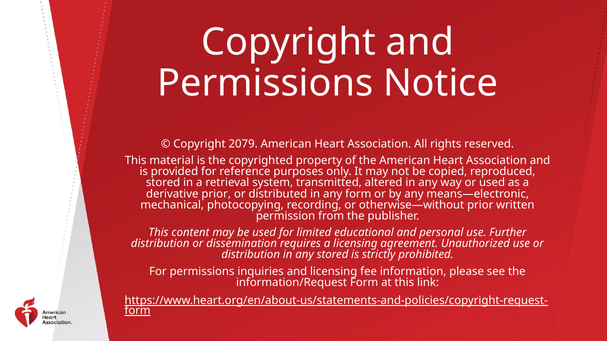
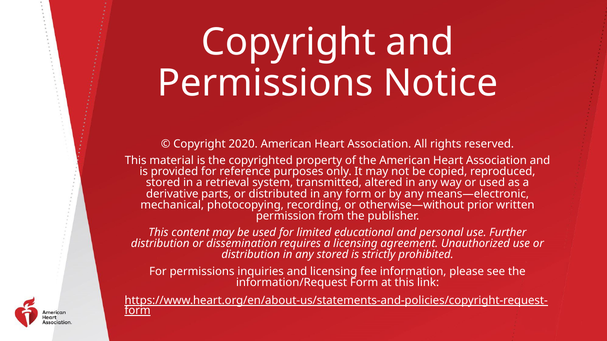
2079: 2079 -> 2020
derivative prior: prior -> parts
